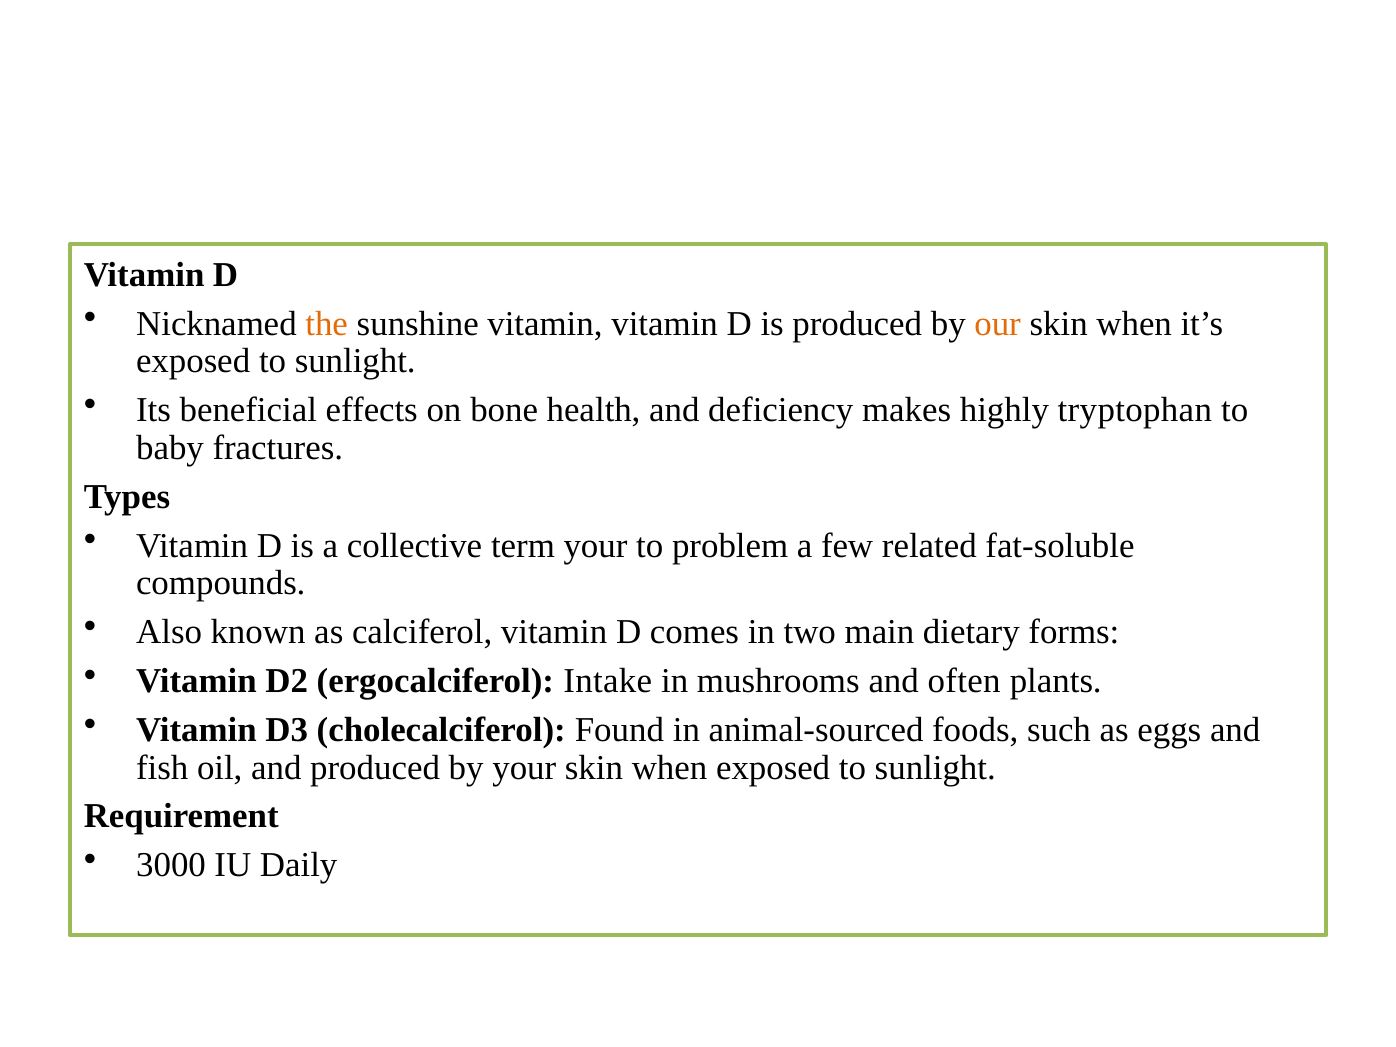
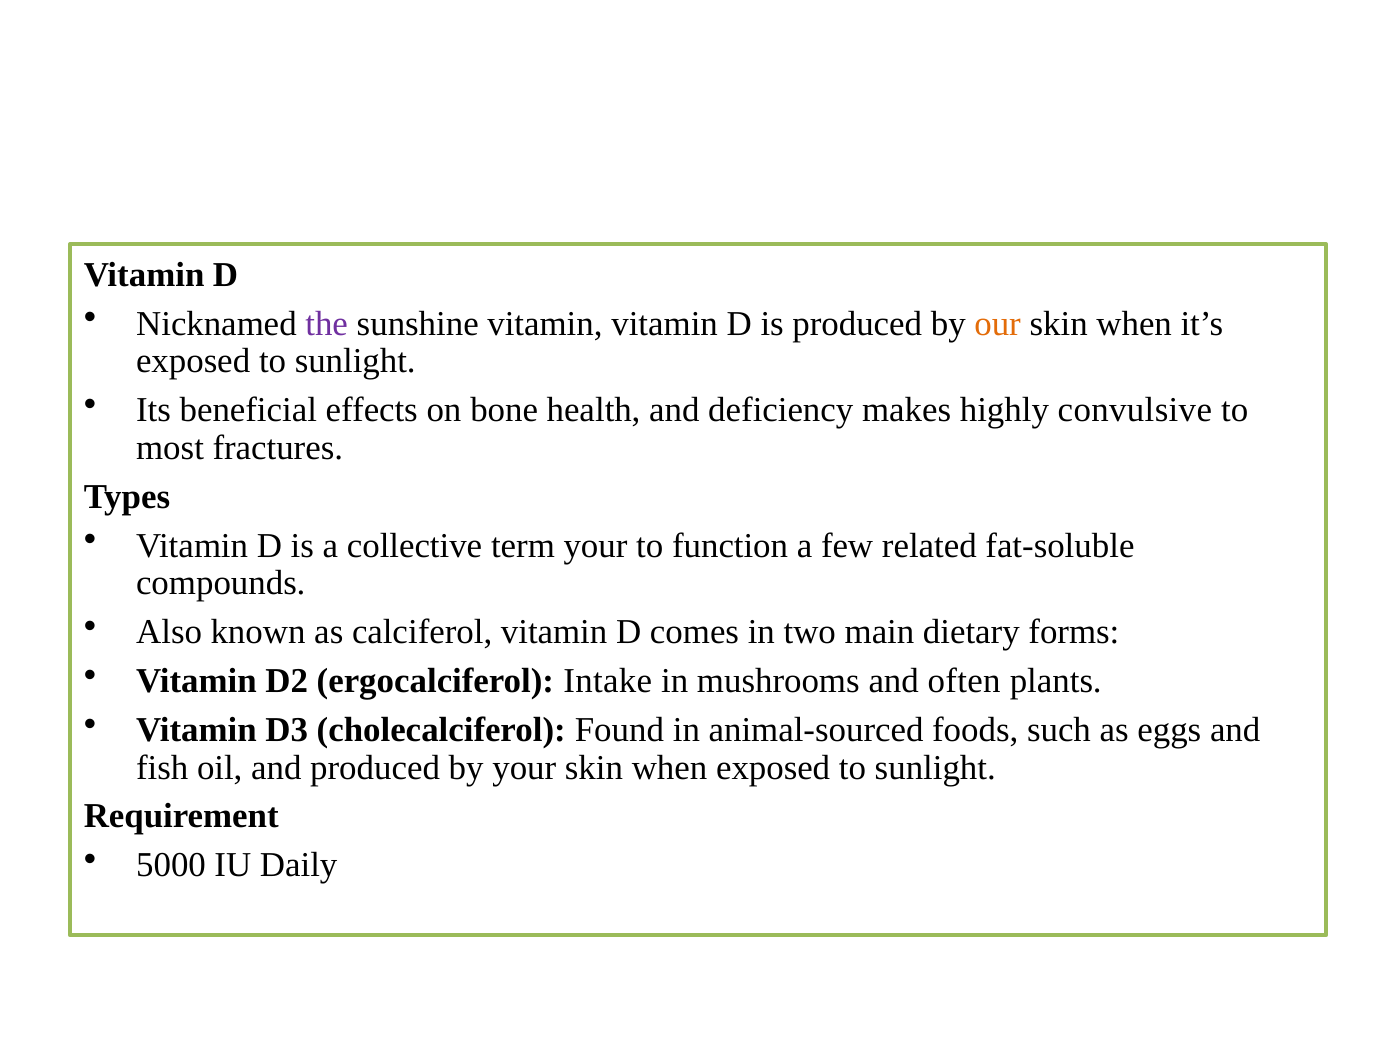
the colour: orange -> purple
tryptophan: tryptophan -> convulsive
baby: baby -> most
problem: problem -> function
3000: 3000 -> 5000
